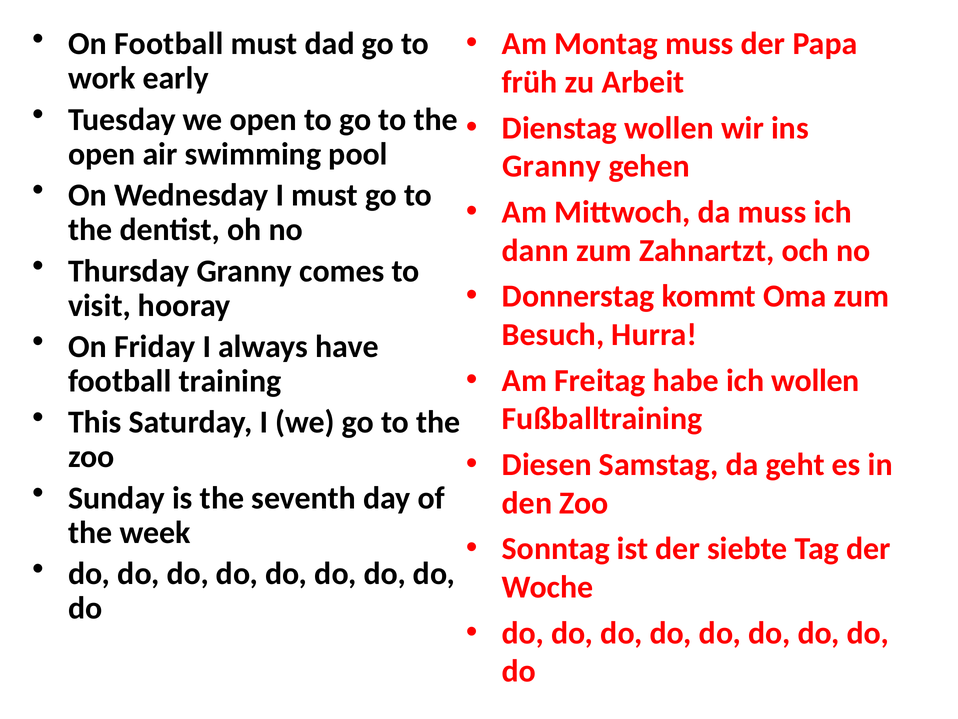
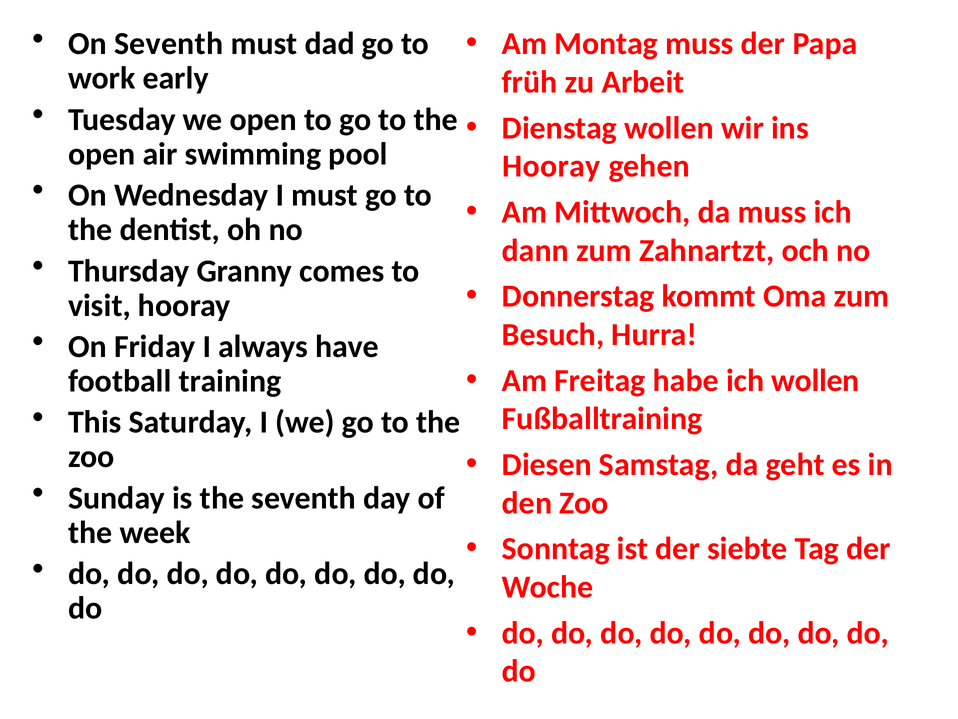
On Football: Football -> Seventh
Granny at (551, 166): Granny -> Hooray
